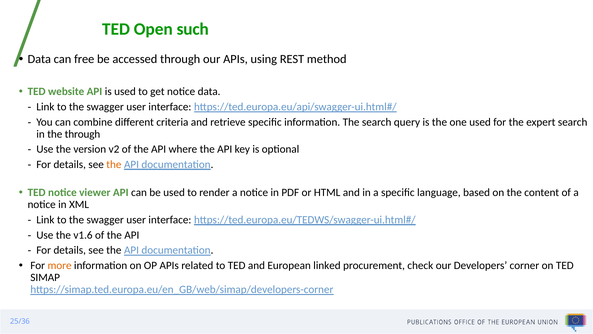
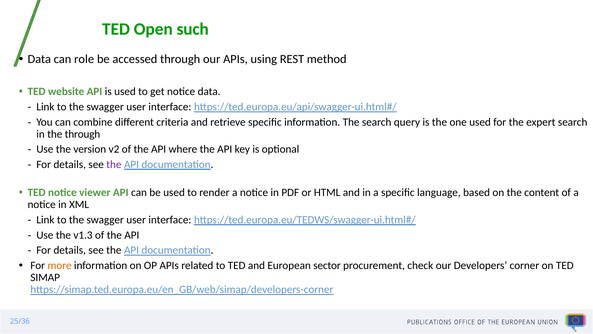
free: free -> role
the at (114, 164) colour: orange -> purple
v1.6: v1.6 -> v1.3
linked: linked -> sector
